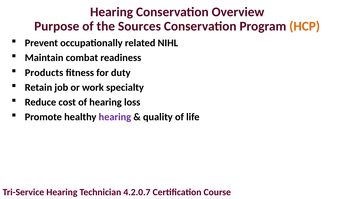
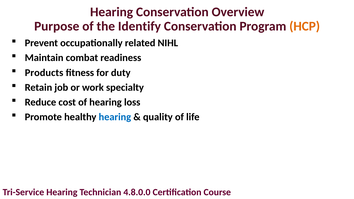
Sources: Sources -> Identify
hearing at (115, 117) colour: purple -> blue
4.2.0.7: 4.2.0.7 -> 4.8.0.0
